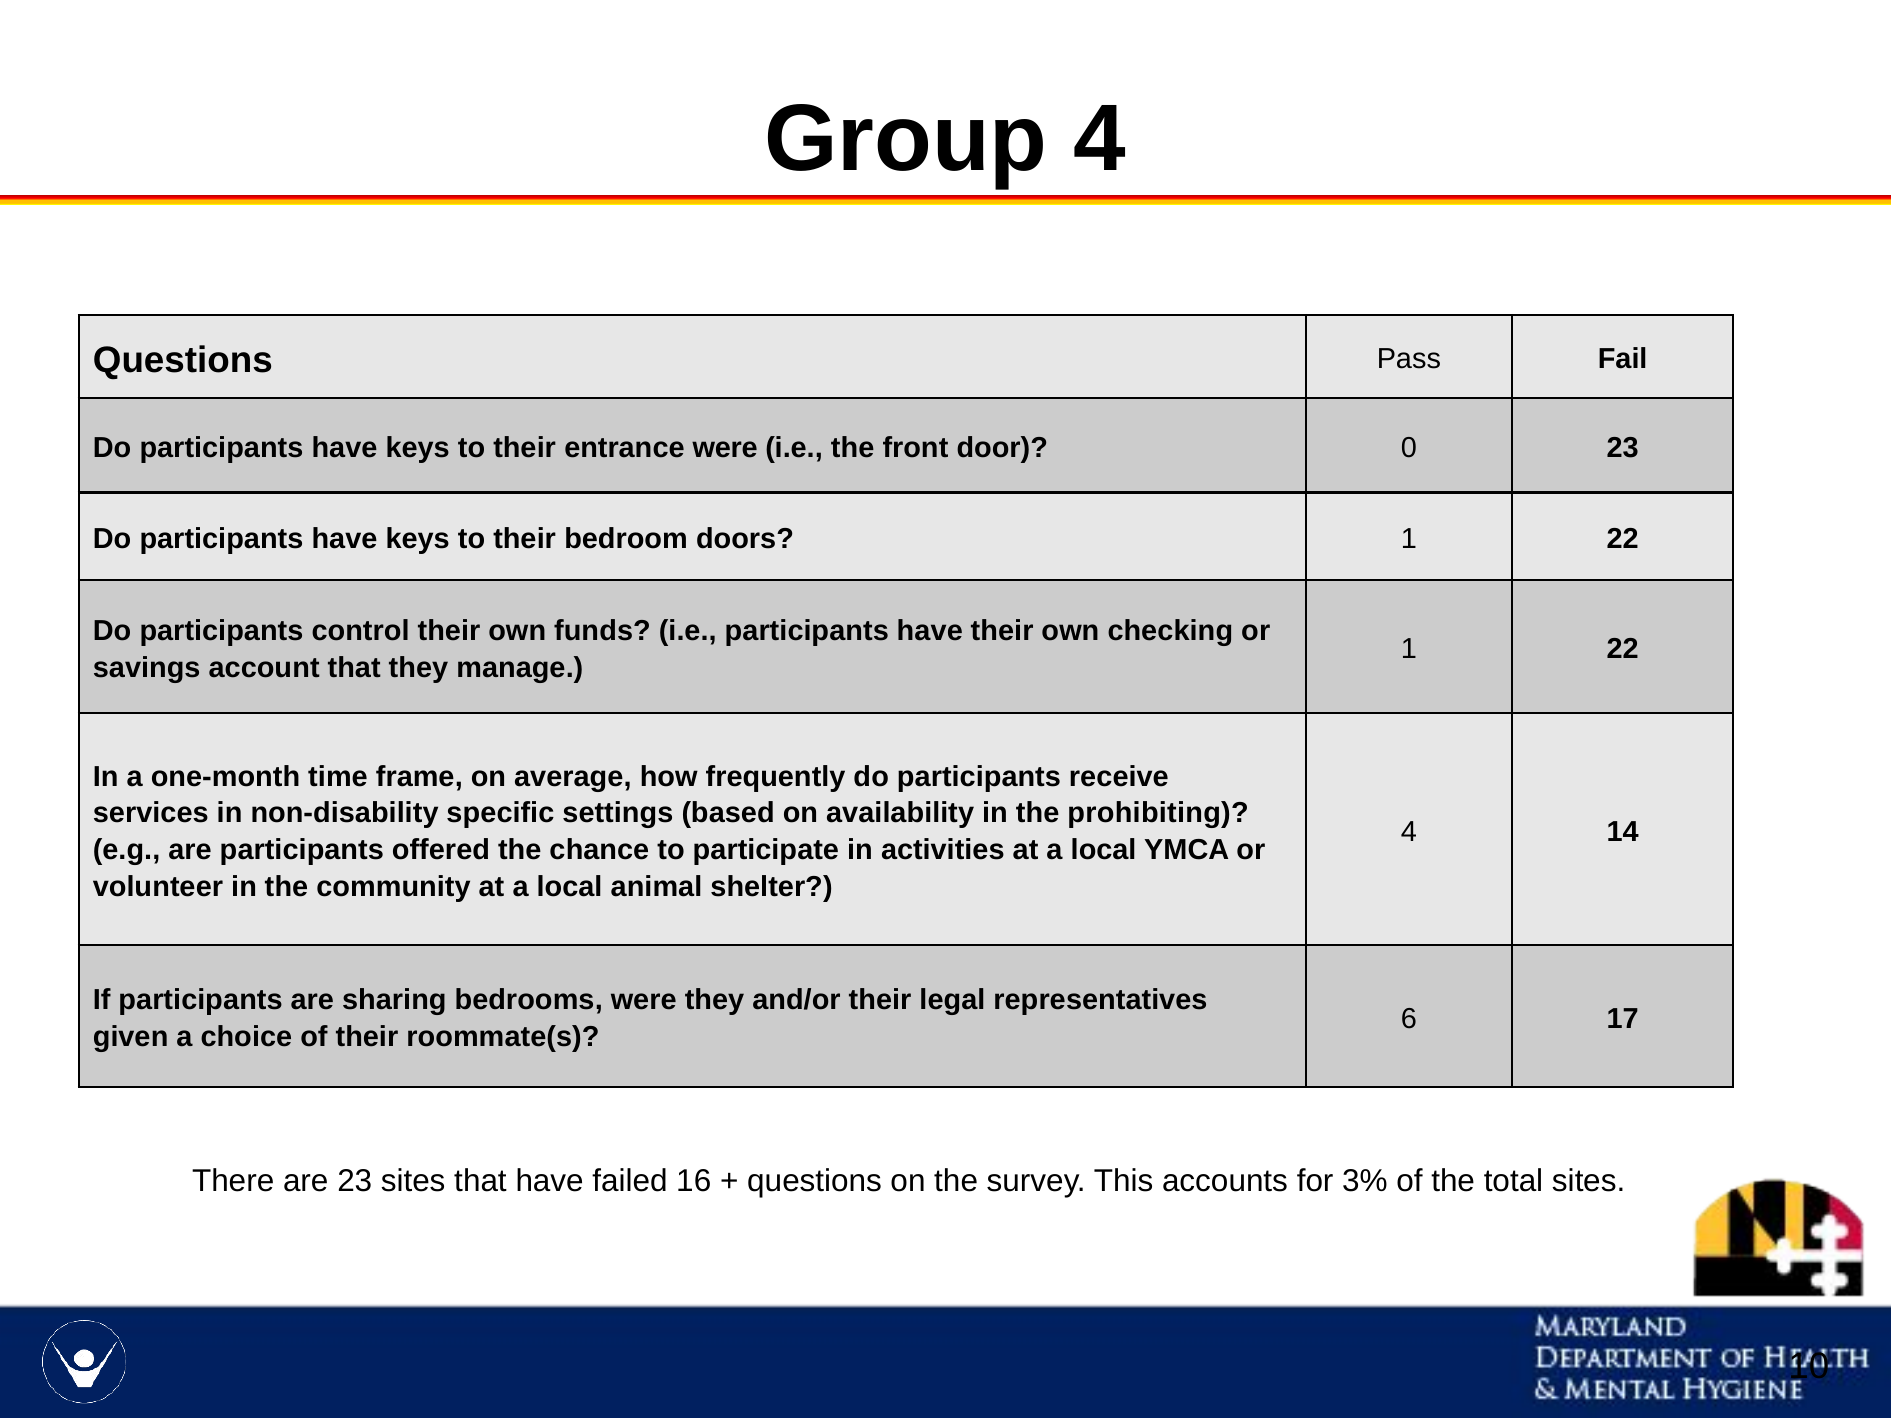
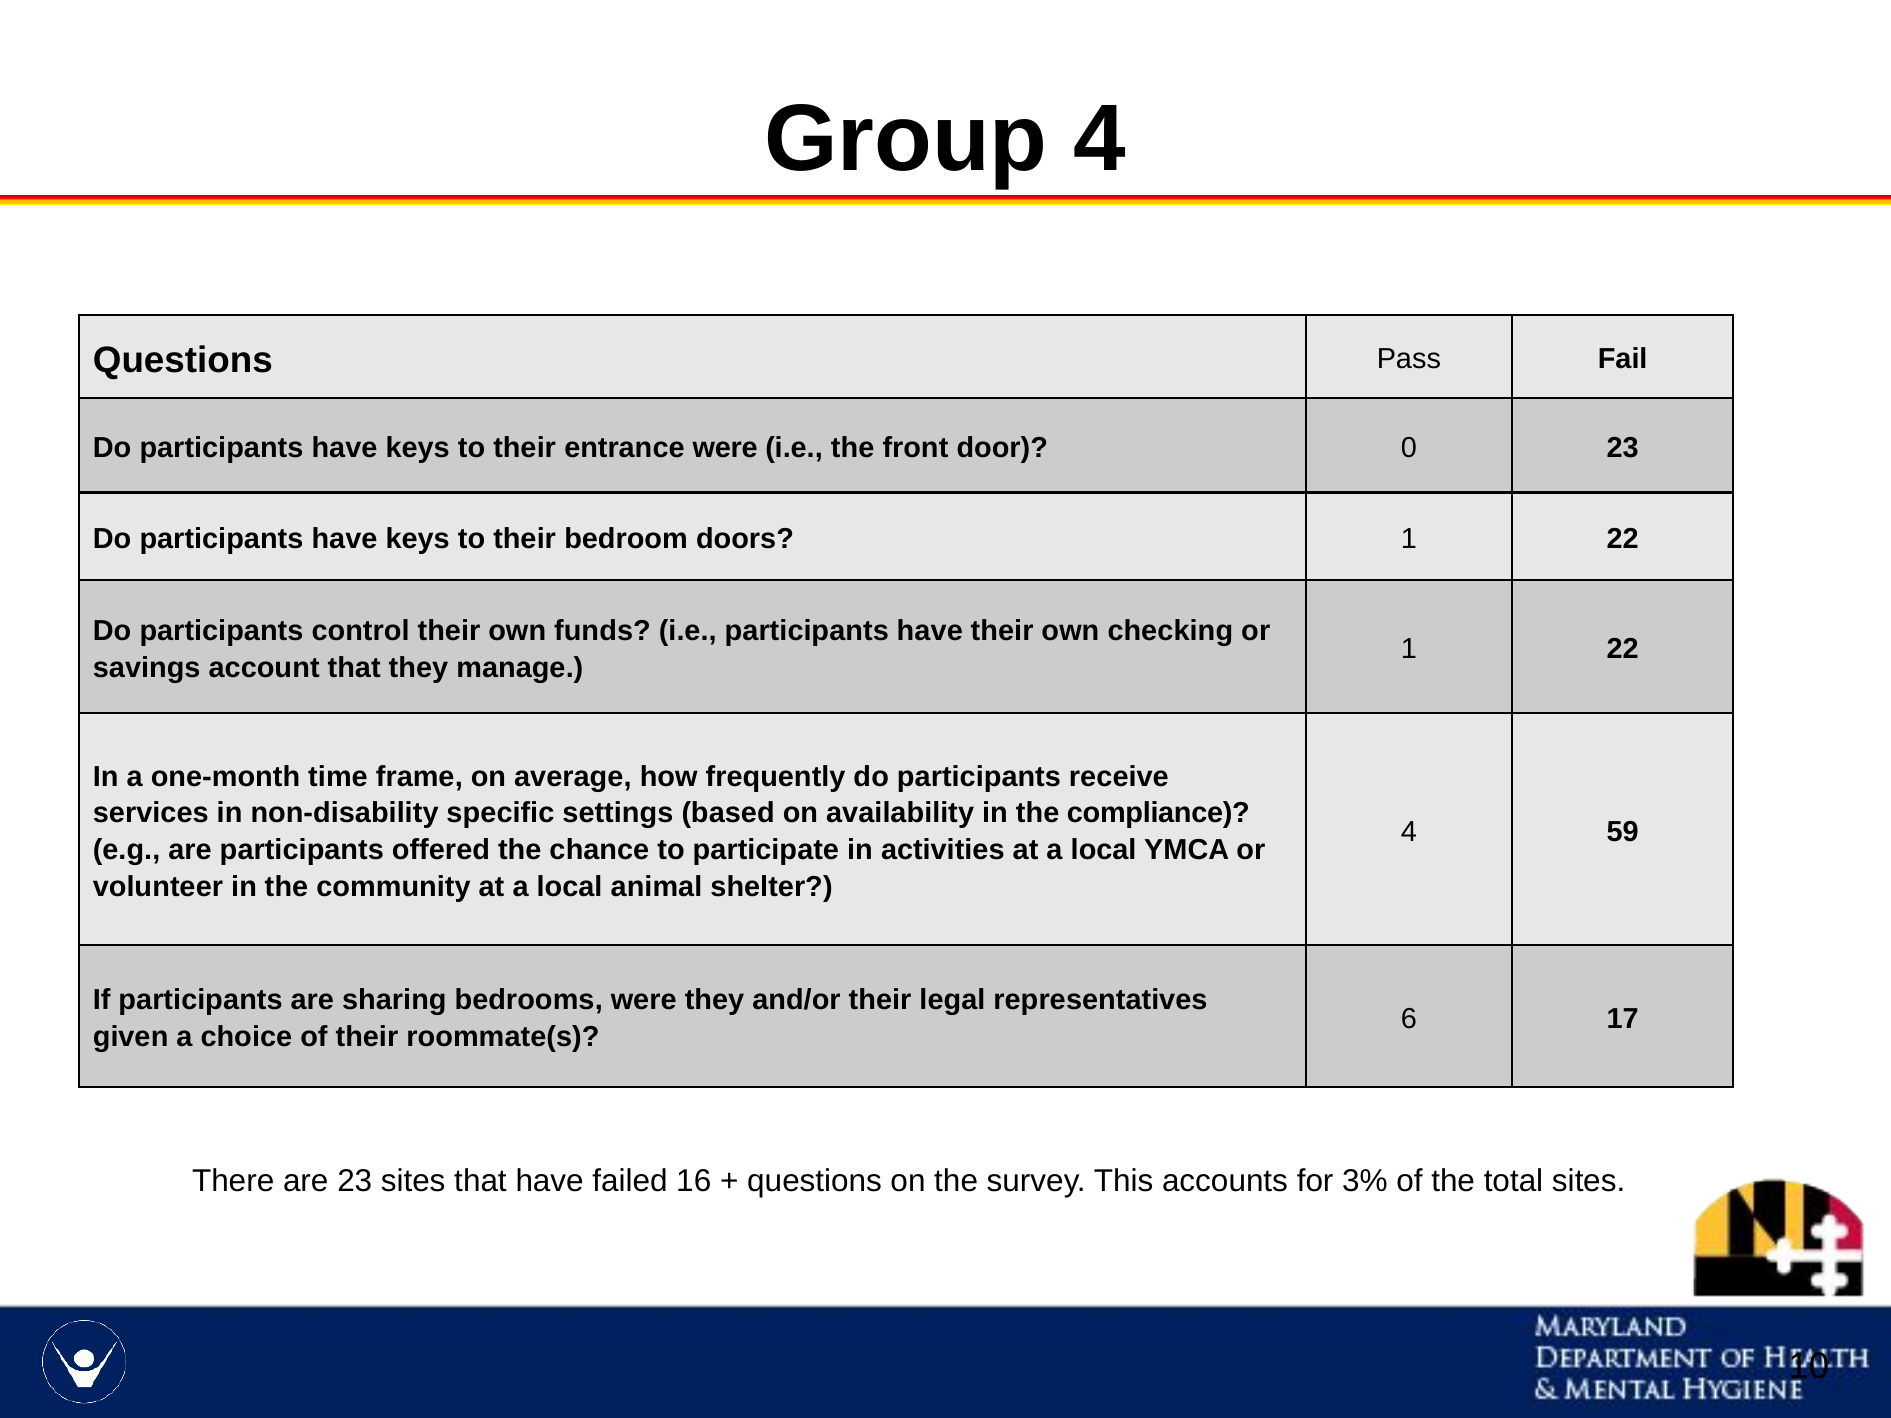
prohibiting: prohibiting -> compliance
14: 14 -> 59
